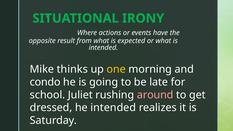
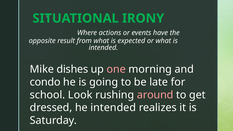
thinks: thinks -> dishes
one colour: yellow -> pink
Juliet: Juliet -> Look
